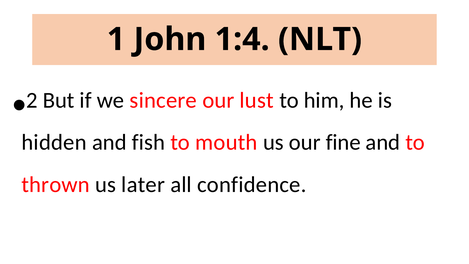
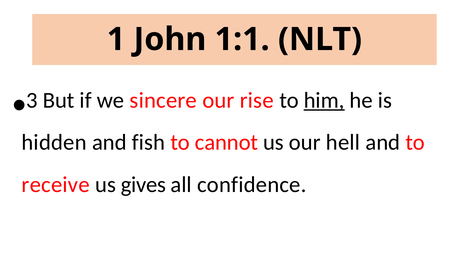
1:4: 1:4 -> 1:1
2: 2 -> 3
lust: lust -> rise
him underline: none -> present
mouth: mouth -> cannot
fine: fine -> hell
thrown: thrown -> receive
later: later -> gives
